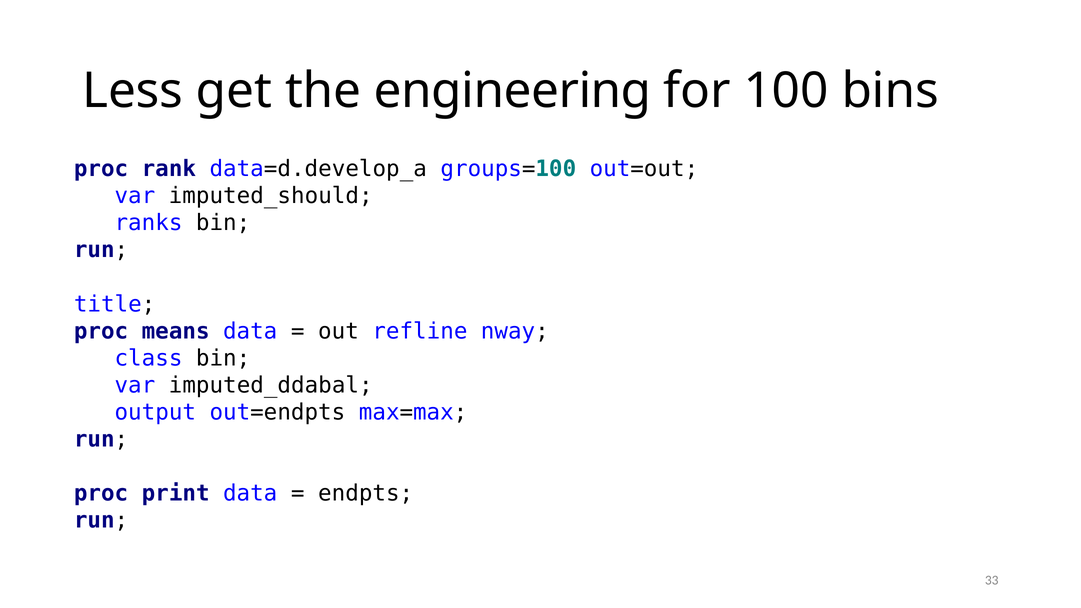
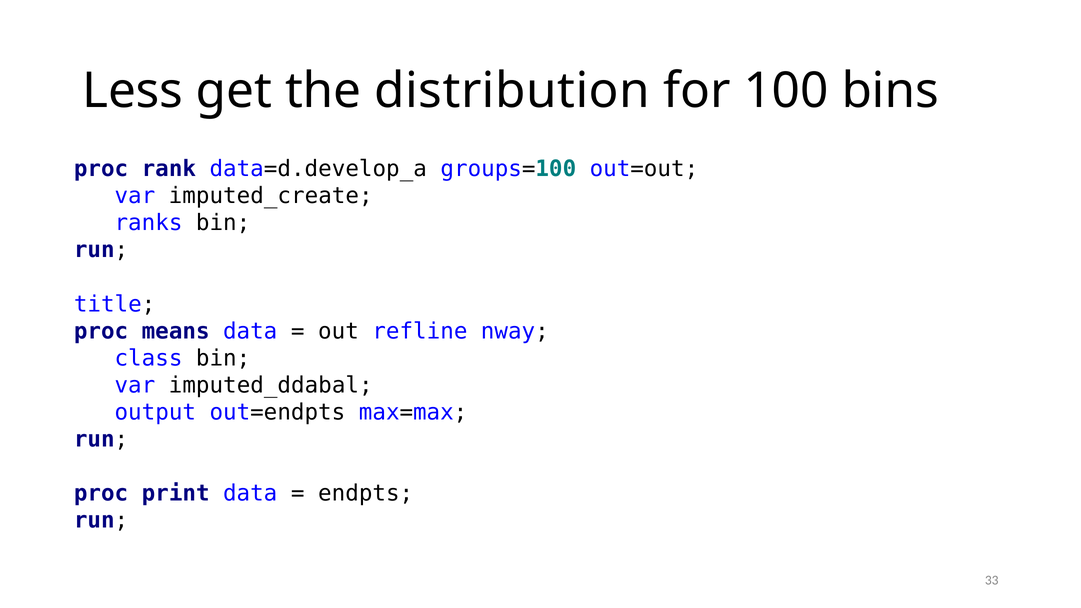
engineering: engineering -> distribution
imputed_should: imputed_should -> imputed_create
